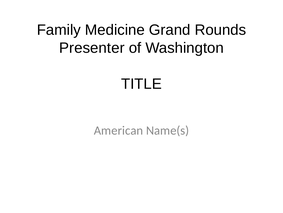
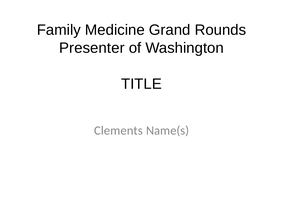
American: American -> Clements
